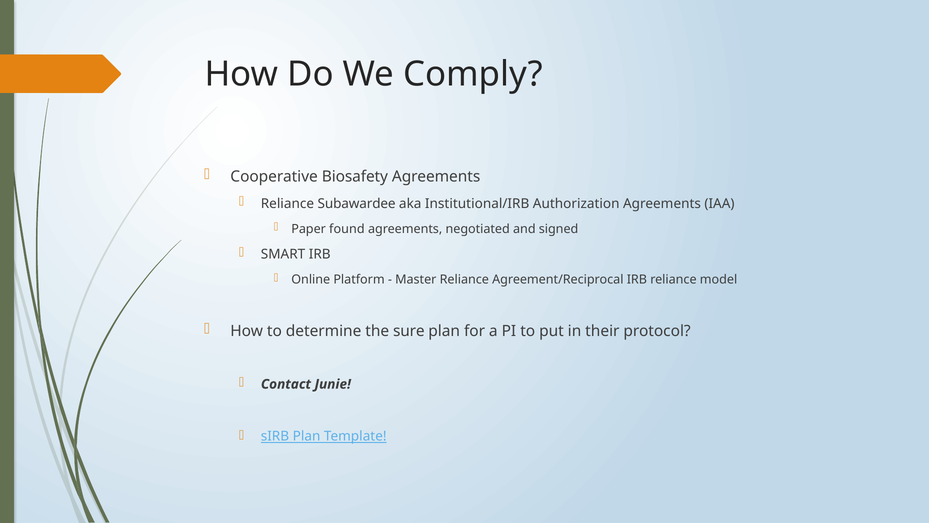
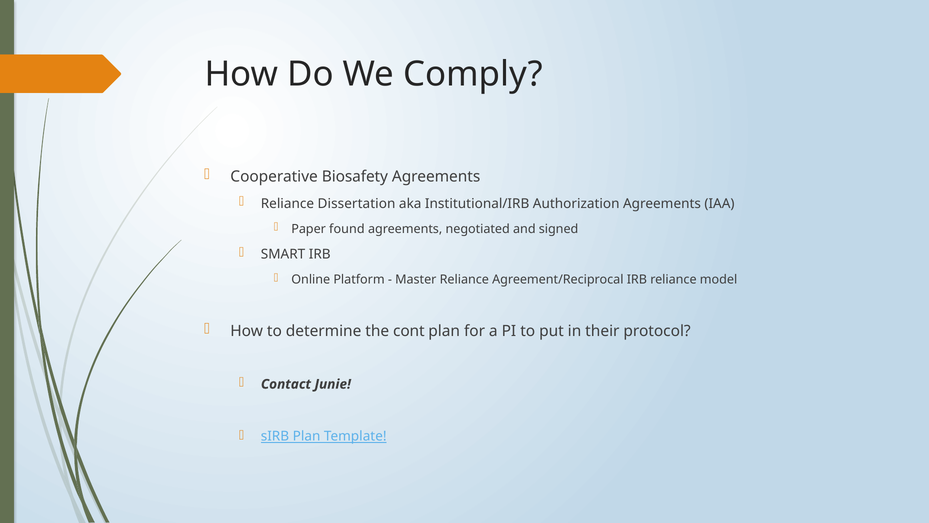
Subawardee: Subawardee -> Dissertation
sure: sure -> cont
